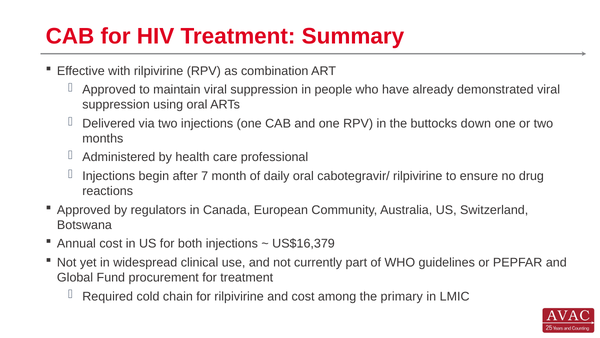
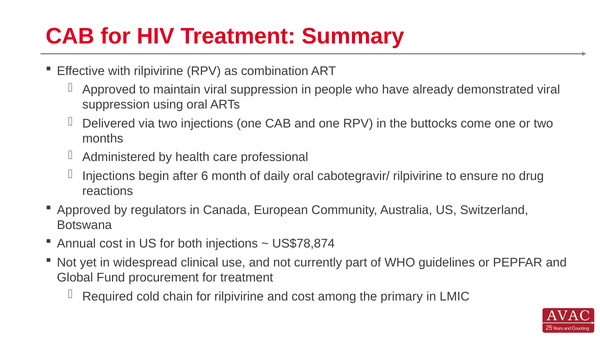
down: down -> come
7: 7 -> 6
US$16,379: US$16,379 -> US$78,874
